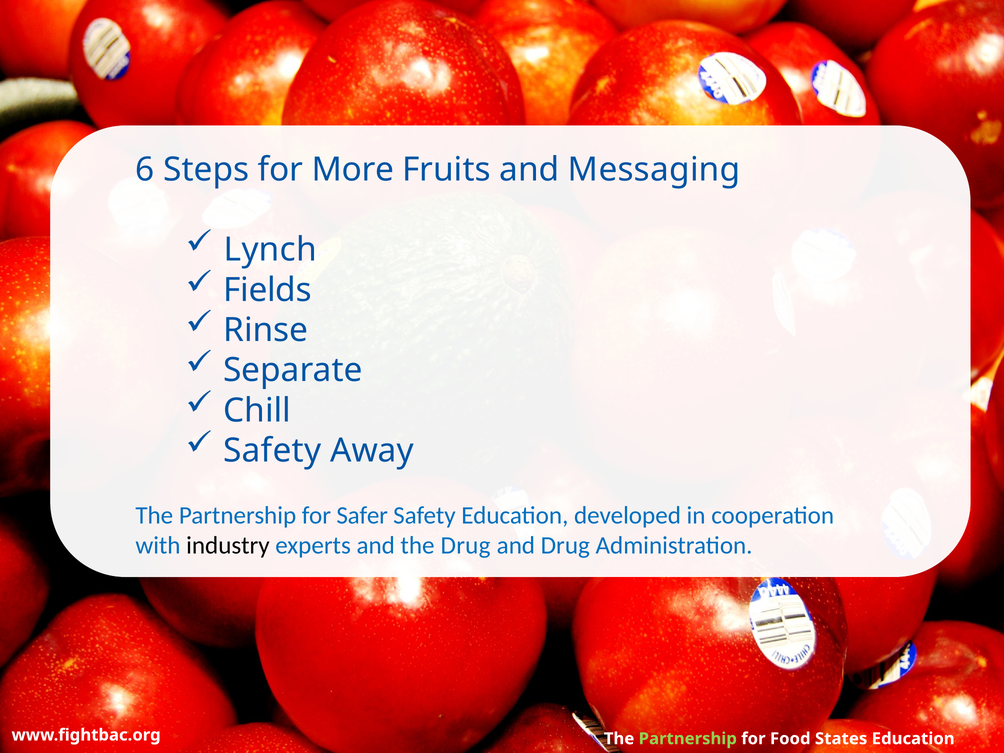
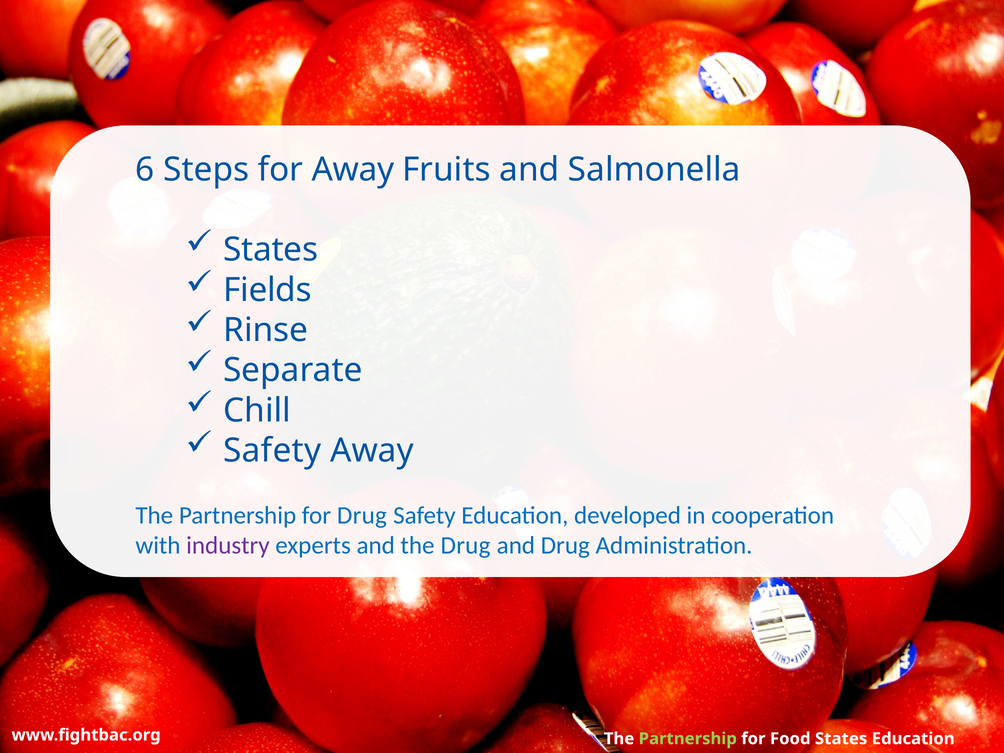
for More: More -> Away
Messaging: Messaging -> Salmonella
Lynch at (270, 250): Lynch -> States
for Safer: Safer -> Drug
industry colour: black -> purple
